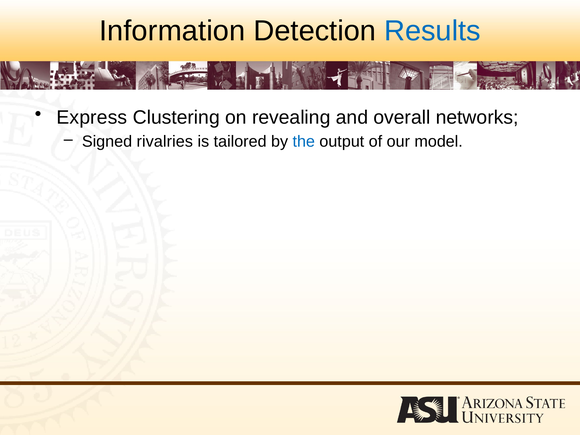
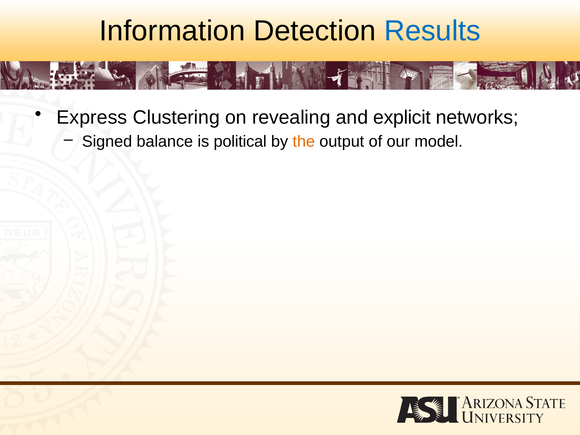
overall: overall -> explicit
rivalries: rivalries -> balance
tailored: tailored -> political
the colour: blue -> orange
